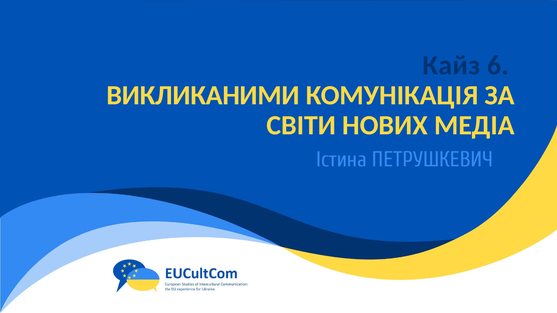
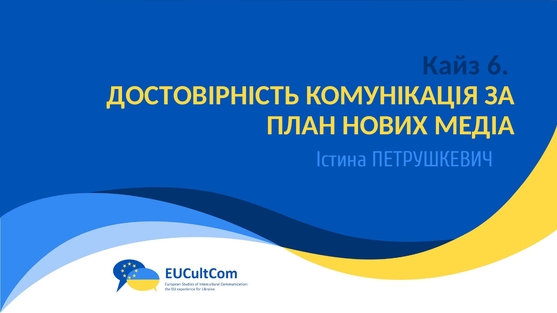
ВИКЛИКАНИМИ: ВИКЛИКАНИМИ -> ДОСТОВІРНІСТЬ
СВІТИ: СВІТИ -> ПЛАН
